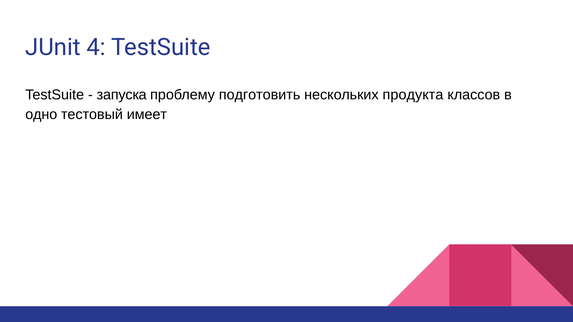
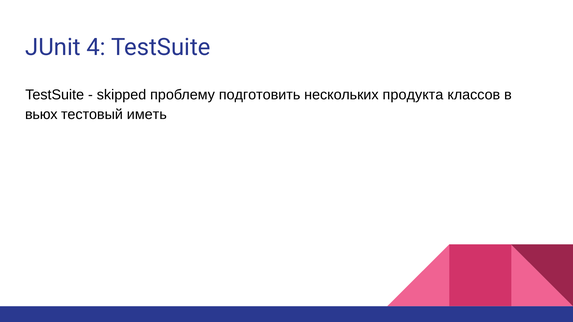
запуска: запуска -> skipped
одно: одно -> вьюх
имеет: имеет -> иметь
